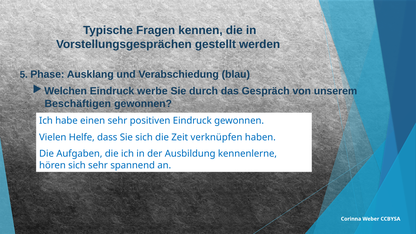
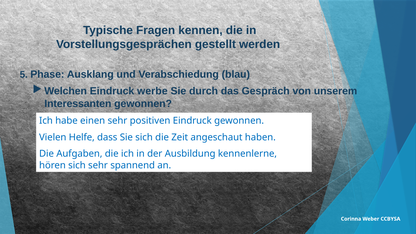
Beschäftigen at (78, 104): Beschäftigen -> Interessanten
verknüpfen: verknüpfen -> angeschaut
